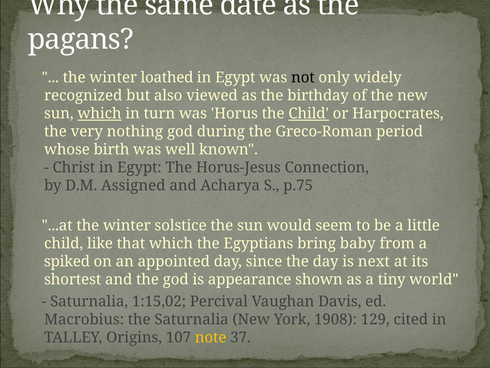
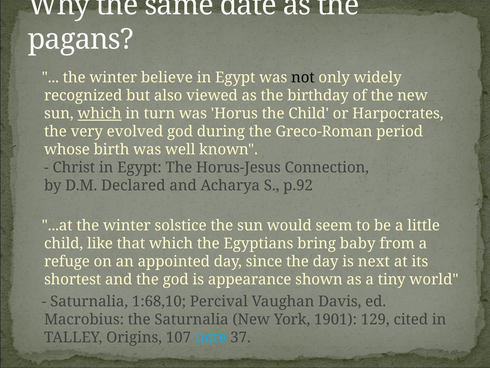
loathed: loathed -> believe
Child at (309, 113) underline: present -> none
nothing: nothing -> evolved
Assigned: Assigned -> Declared
p.75: p.75 -> p.92
spiked: spiked -> refuge
1:15,02: 1:15,02 -> 1:68,10
1908: 1908 -> 1901
note colour: yellow -> light blue
